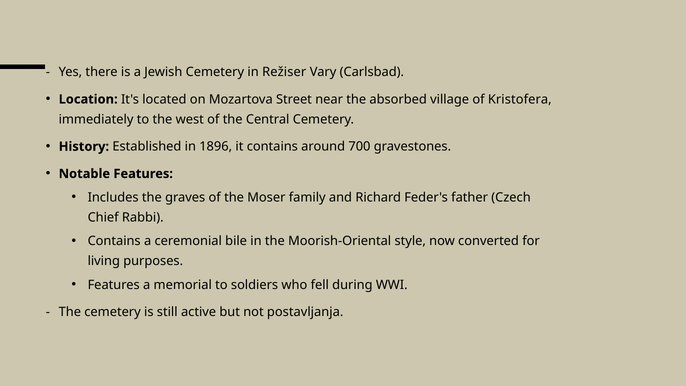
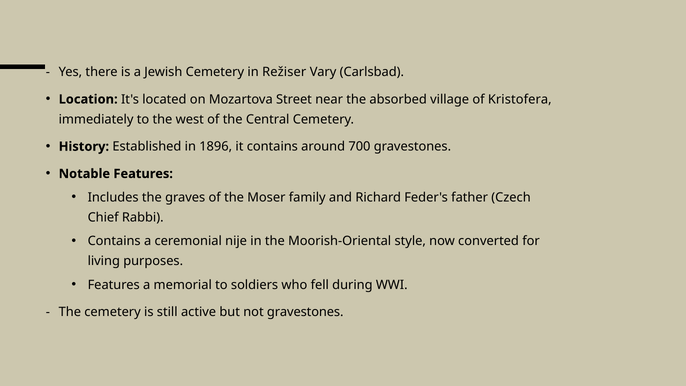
bile: bile -> nije
not postavljanja: postavljanja -> gravestones
